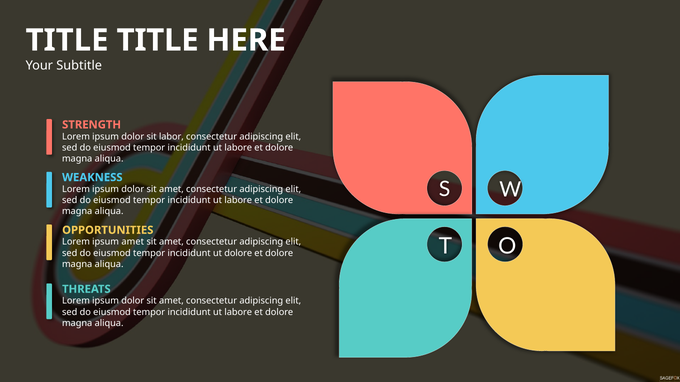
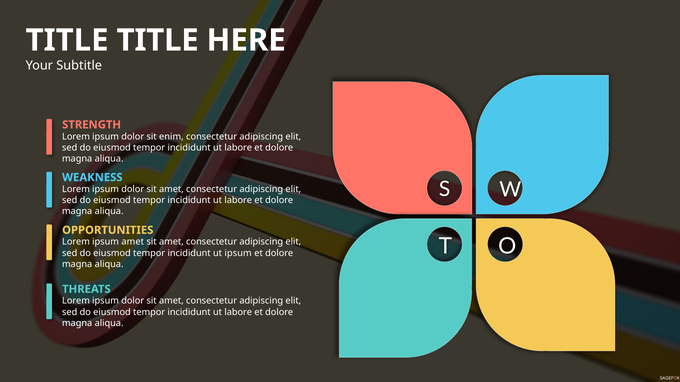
labor: labor -> enim
ut dolore: dolore -> ipsum
